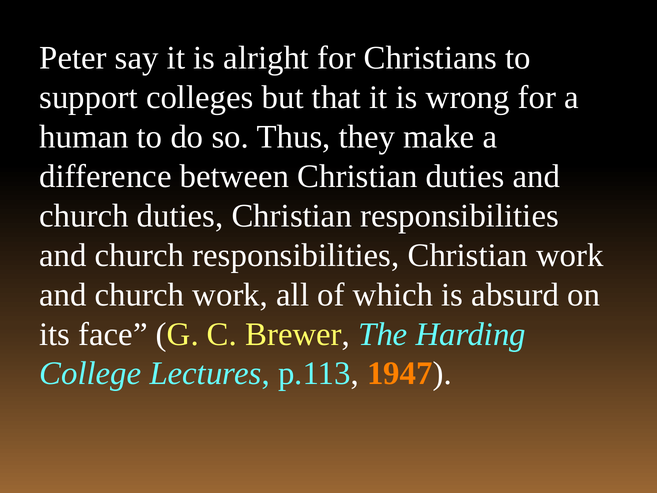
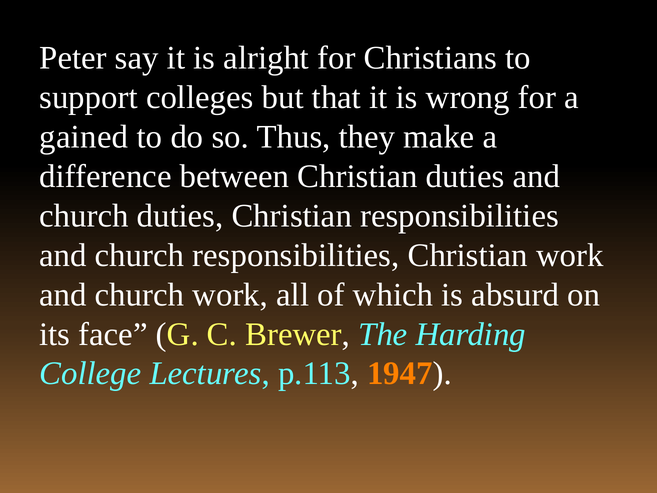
human: human -> gained
